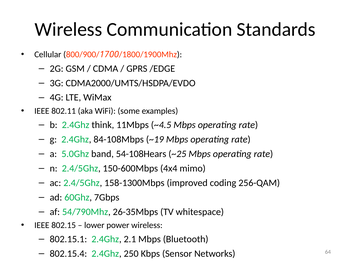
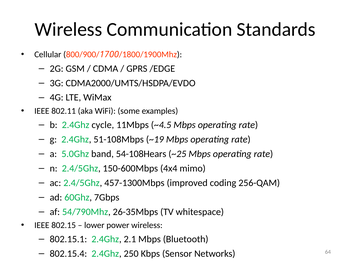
think: think -> cycle
84-108Mbps: 84-108Mbps -> 51-108Mbps
158-1300Mbps: 158-1300Mbps -> 457-1300Mbps
